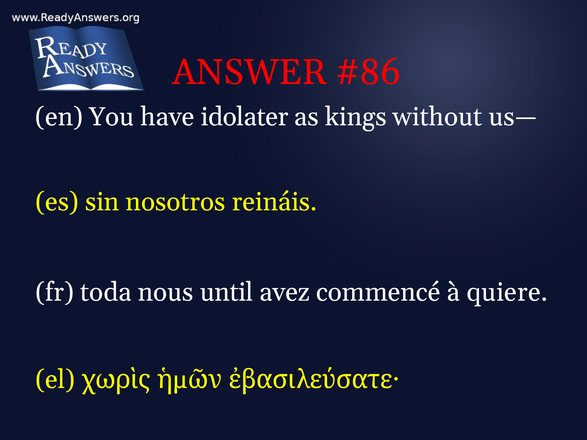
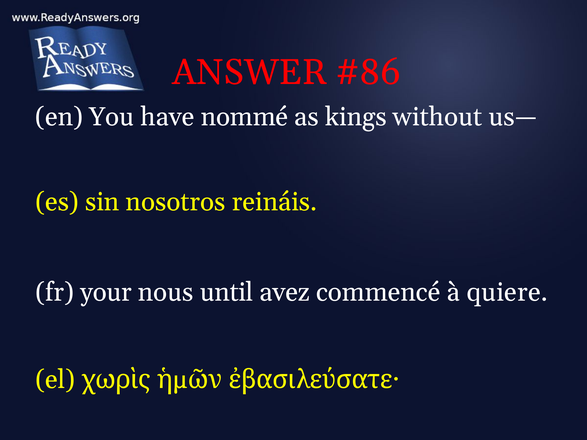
idolater: idolater -> nommé
toda: toda -> your
